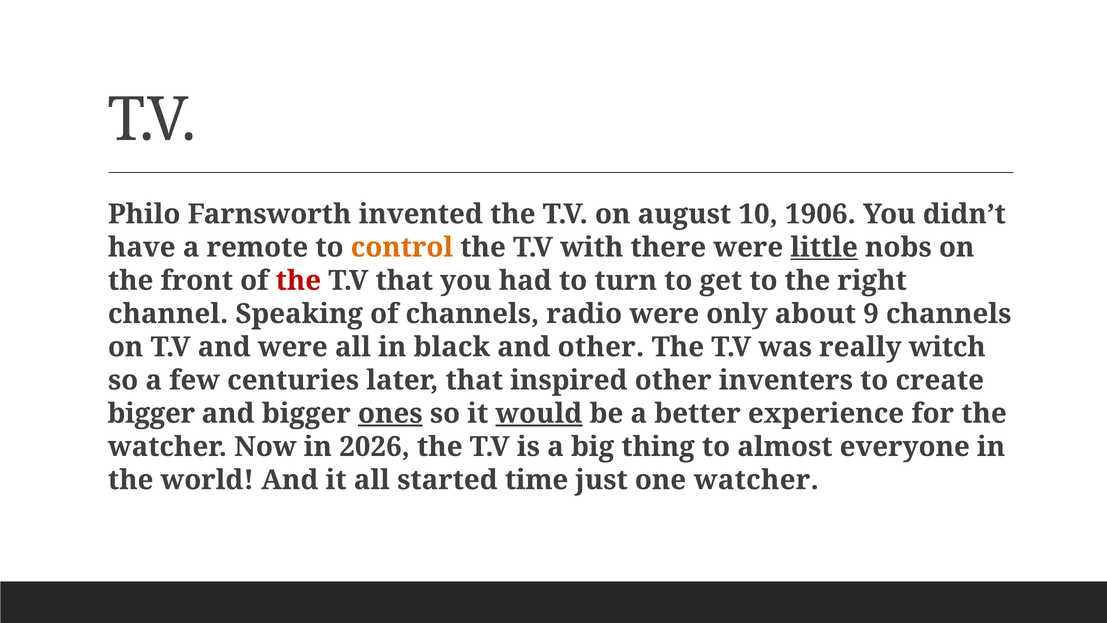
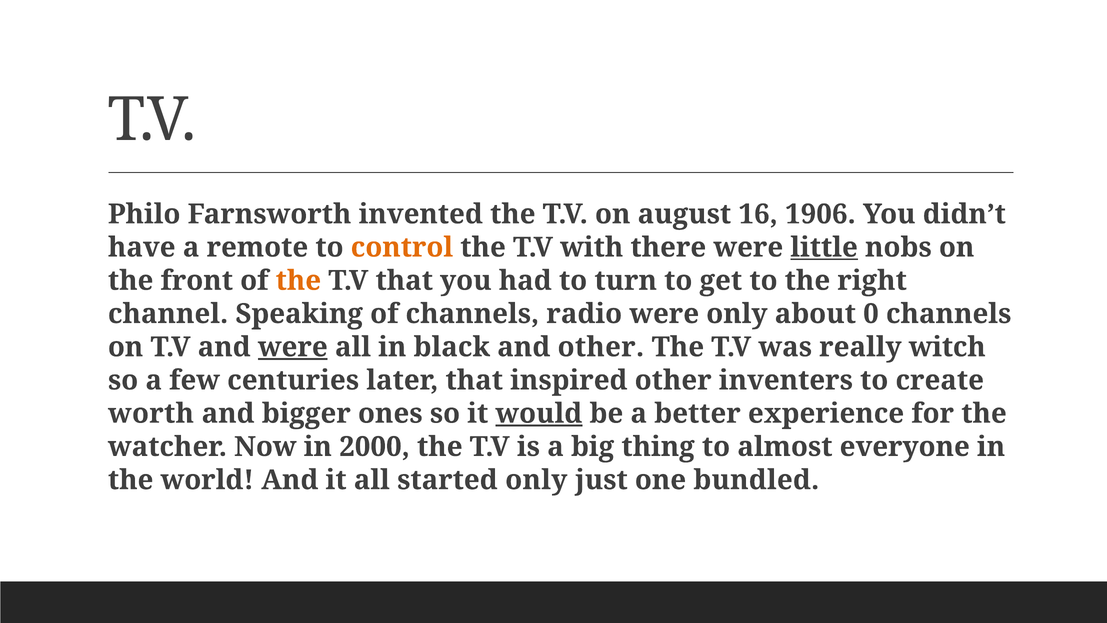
10: 10 -> 16
the at (298, 281) colour: red -> orange
9: 9 -> 0
were at (293, 347) underline: none -> present
bigger at (151, 413): bigger -> worth
ones underline: present -> none
2026: 2026 -> 2000
started time: time -> only
one watcher: watcher -> bundled
